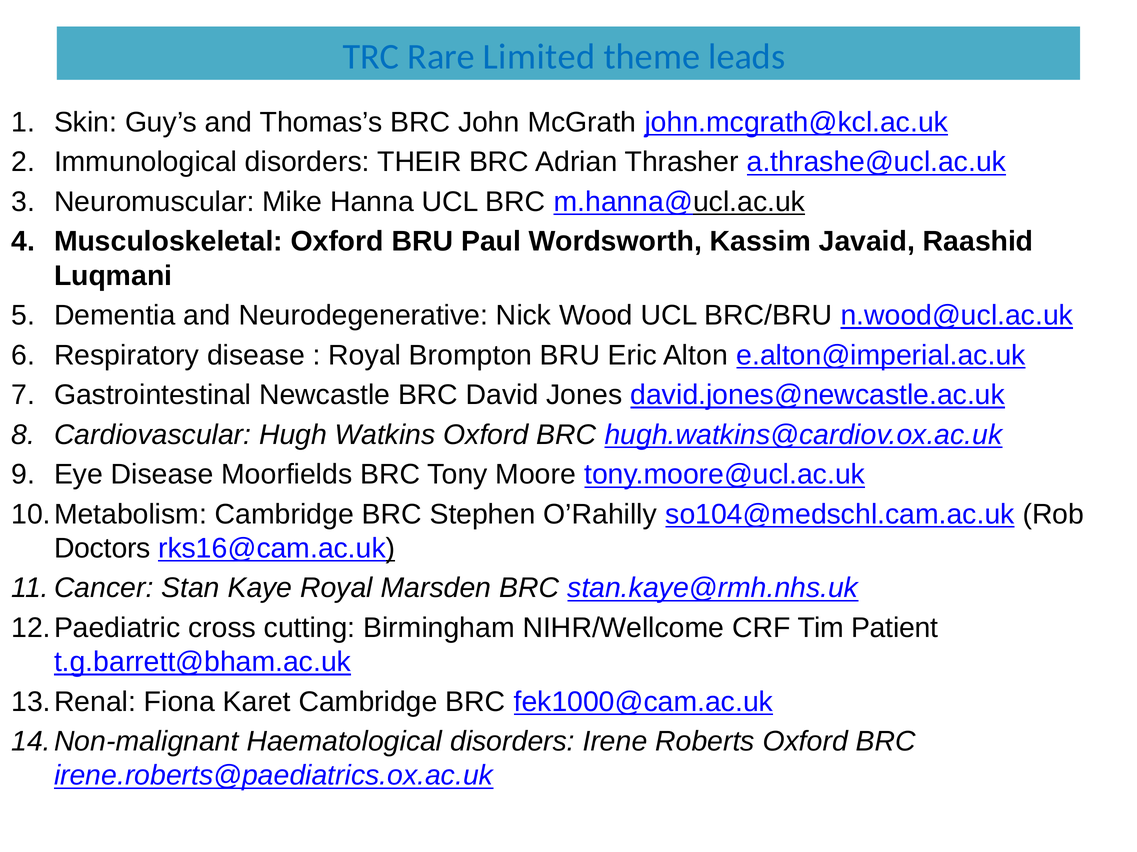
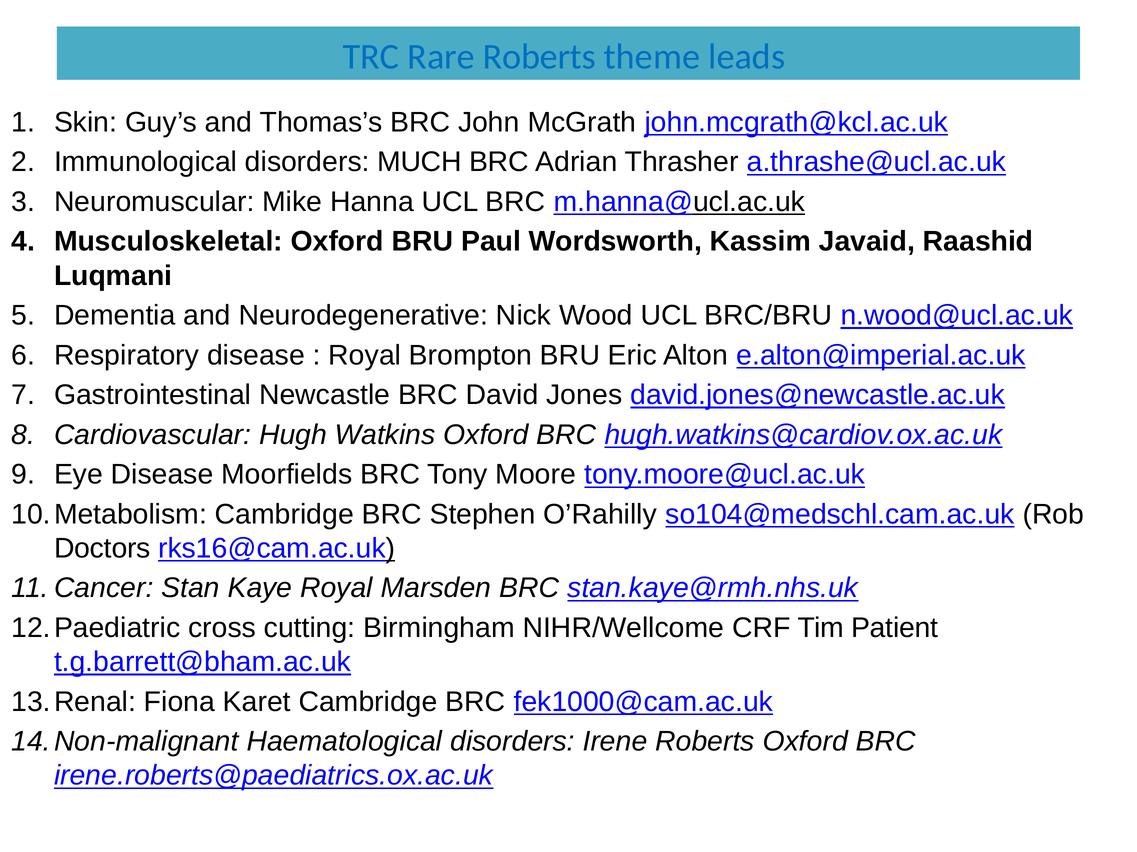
Rare Limited: Limited -> Roberts
THEIR: THEIR -> MUCH
